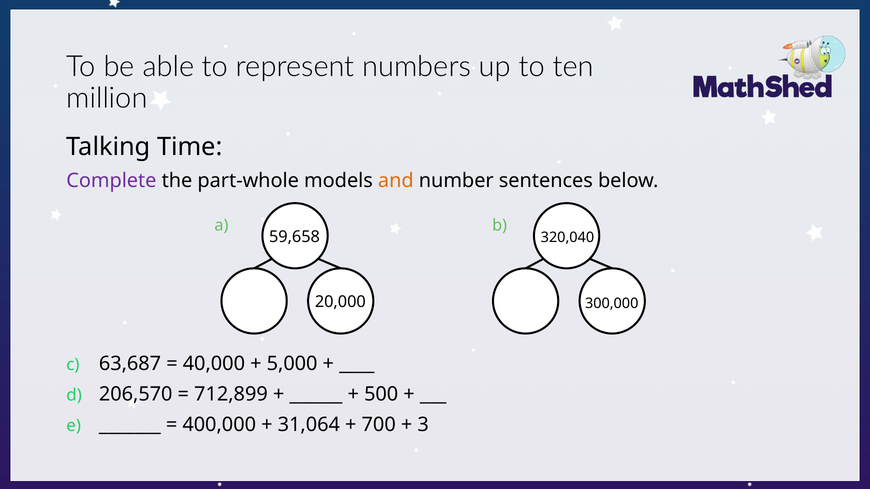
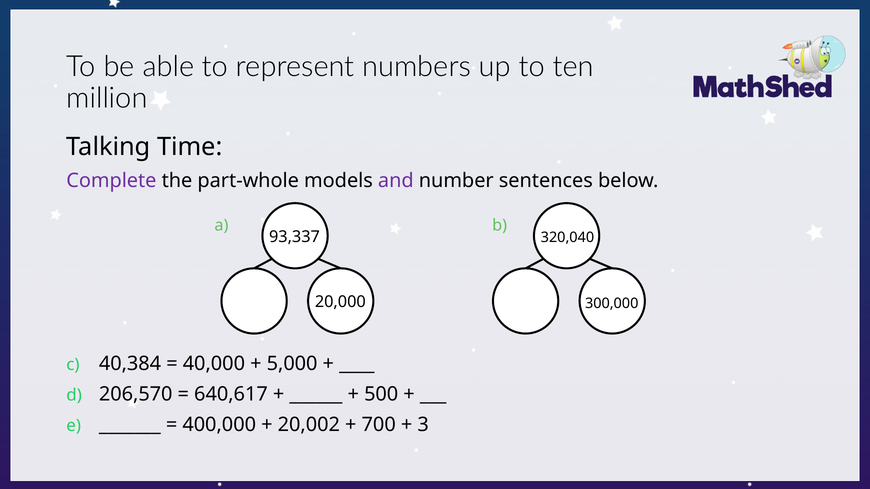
and colour: orange -> purple
59,658: 59,658 -> 93,337
63,687: 63,687 -> 40,384
712,899: 712,899 -> 640,617
31,064: 31,064 -> 20,002
